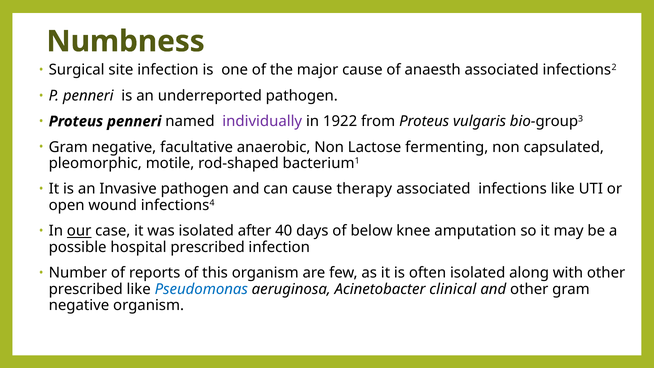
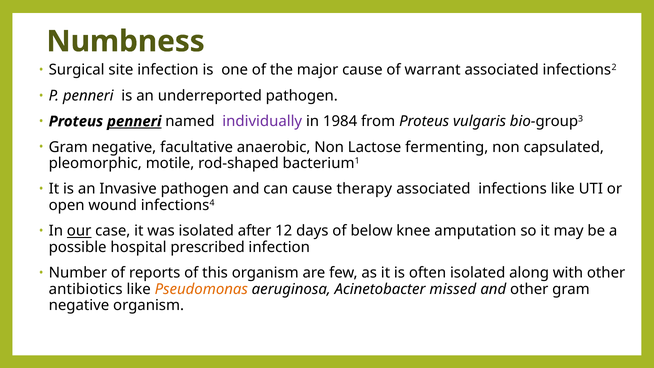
anaesth: anaesth -> warrant
penneri at (134, 121) underline: none -> present
1922: 1922 -> 1984
40: 40 -> 12
prescribed at (86, 289): prescribed -> antibiotics
Pseudomonas colour: blue -> orange
clinical: clinical -> missed
